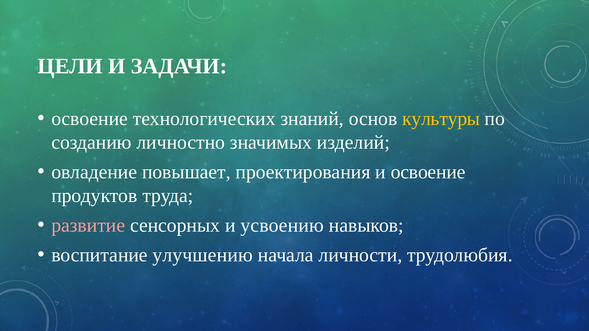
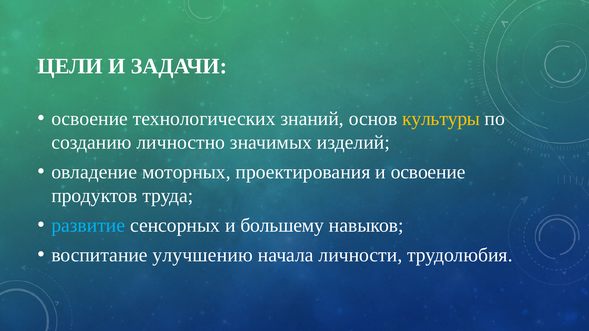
повышает: повышает -> моторных
развитие colour: pink -> light blue
усвоению: усвоению -> большему
